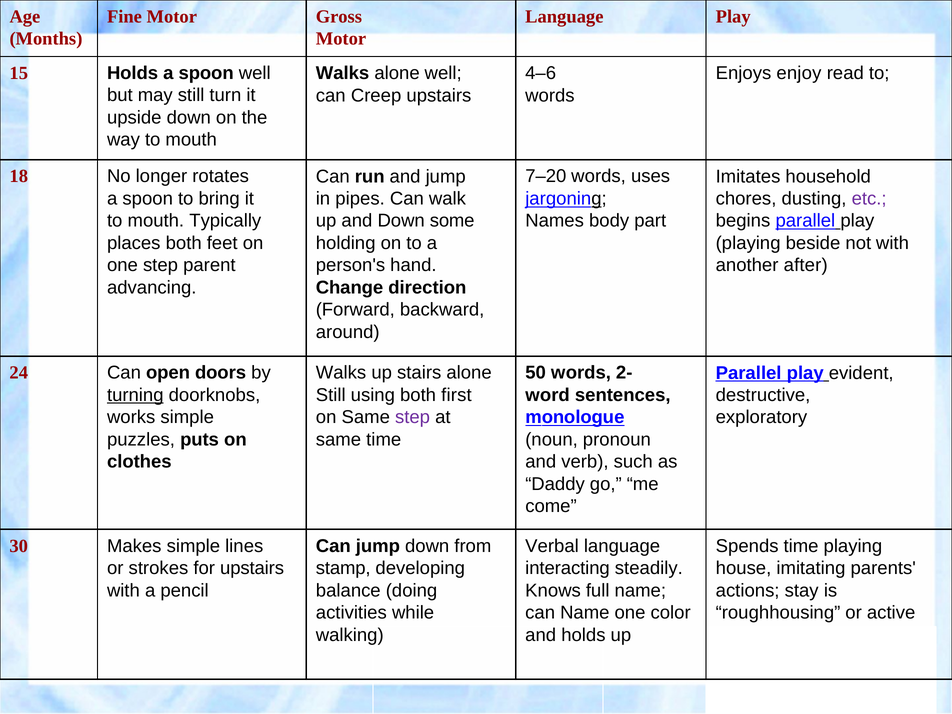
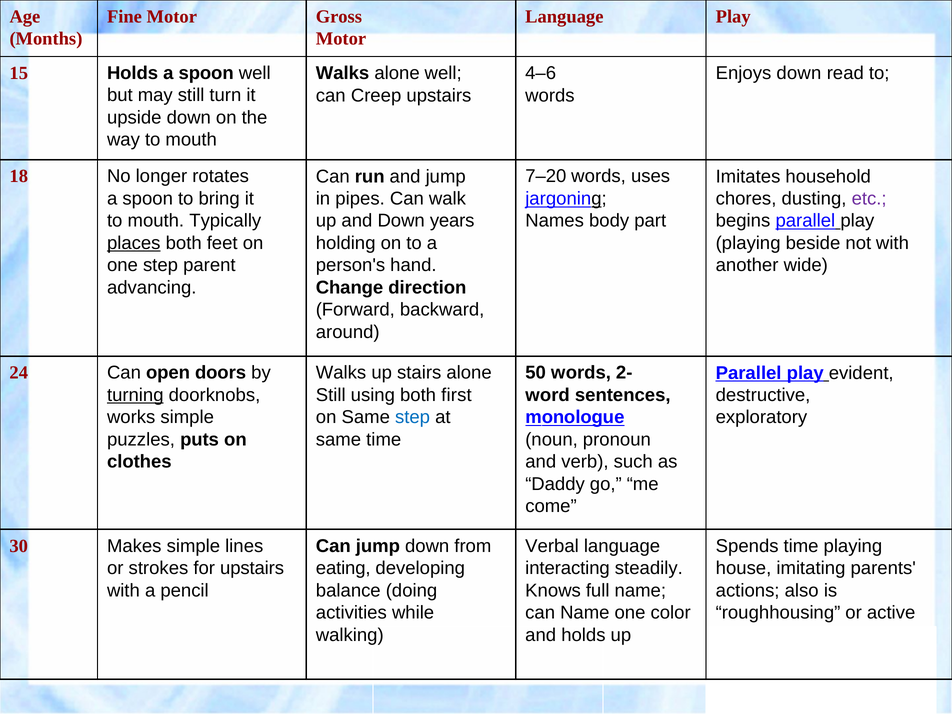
Enjoys enjoy: enjoy -> down
some: some -> years
places underline: none -> present
after: after -> wide
step at (412, 417) colour: purple -> blue
stamp: stamp -> eating
stay: stay -> also
